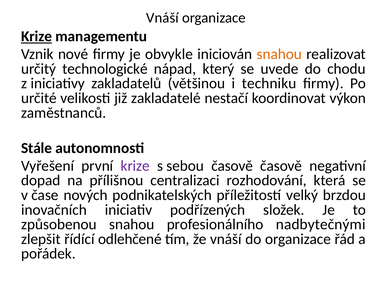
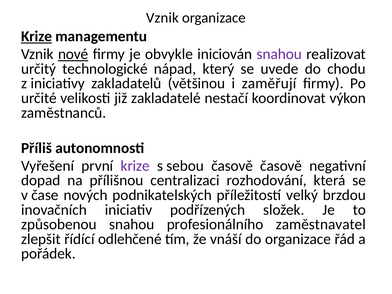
Vnáší at (162, 18): Vnáší -> Vznik
nové underline: none -> present
snahou at (279, 54) colour: orange -> purple
techniku: techniku -> zaměřují
Stále: Stále -> Příliš
nadbytečnými: nadbytečnými -> zaměstnavatel
